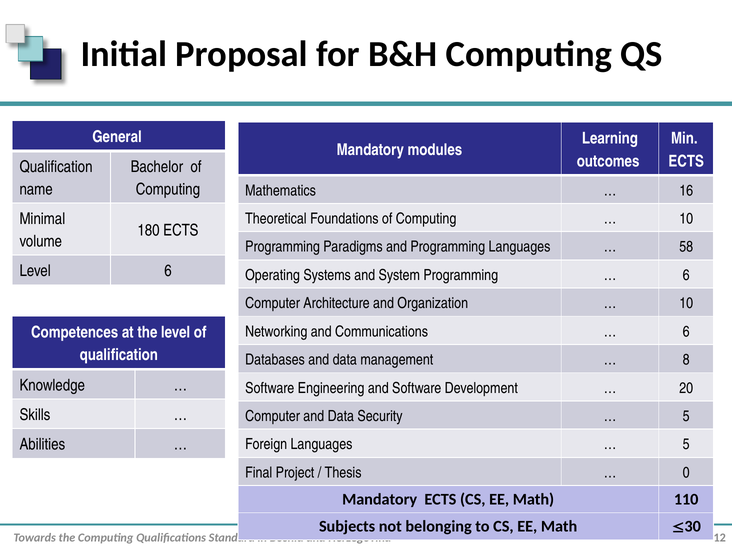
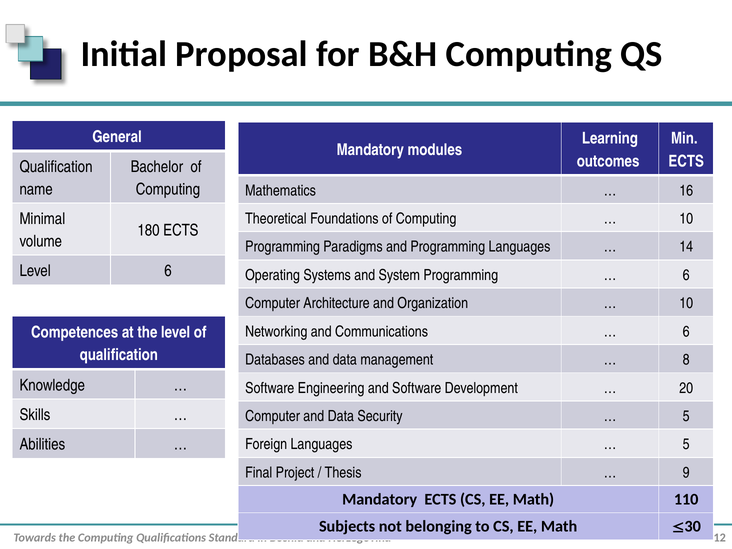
58: 58 -> 14
0: 0 -> 9
